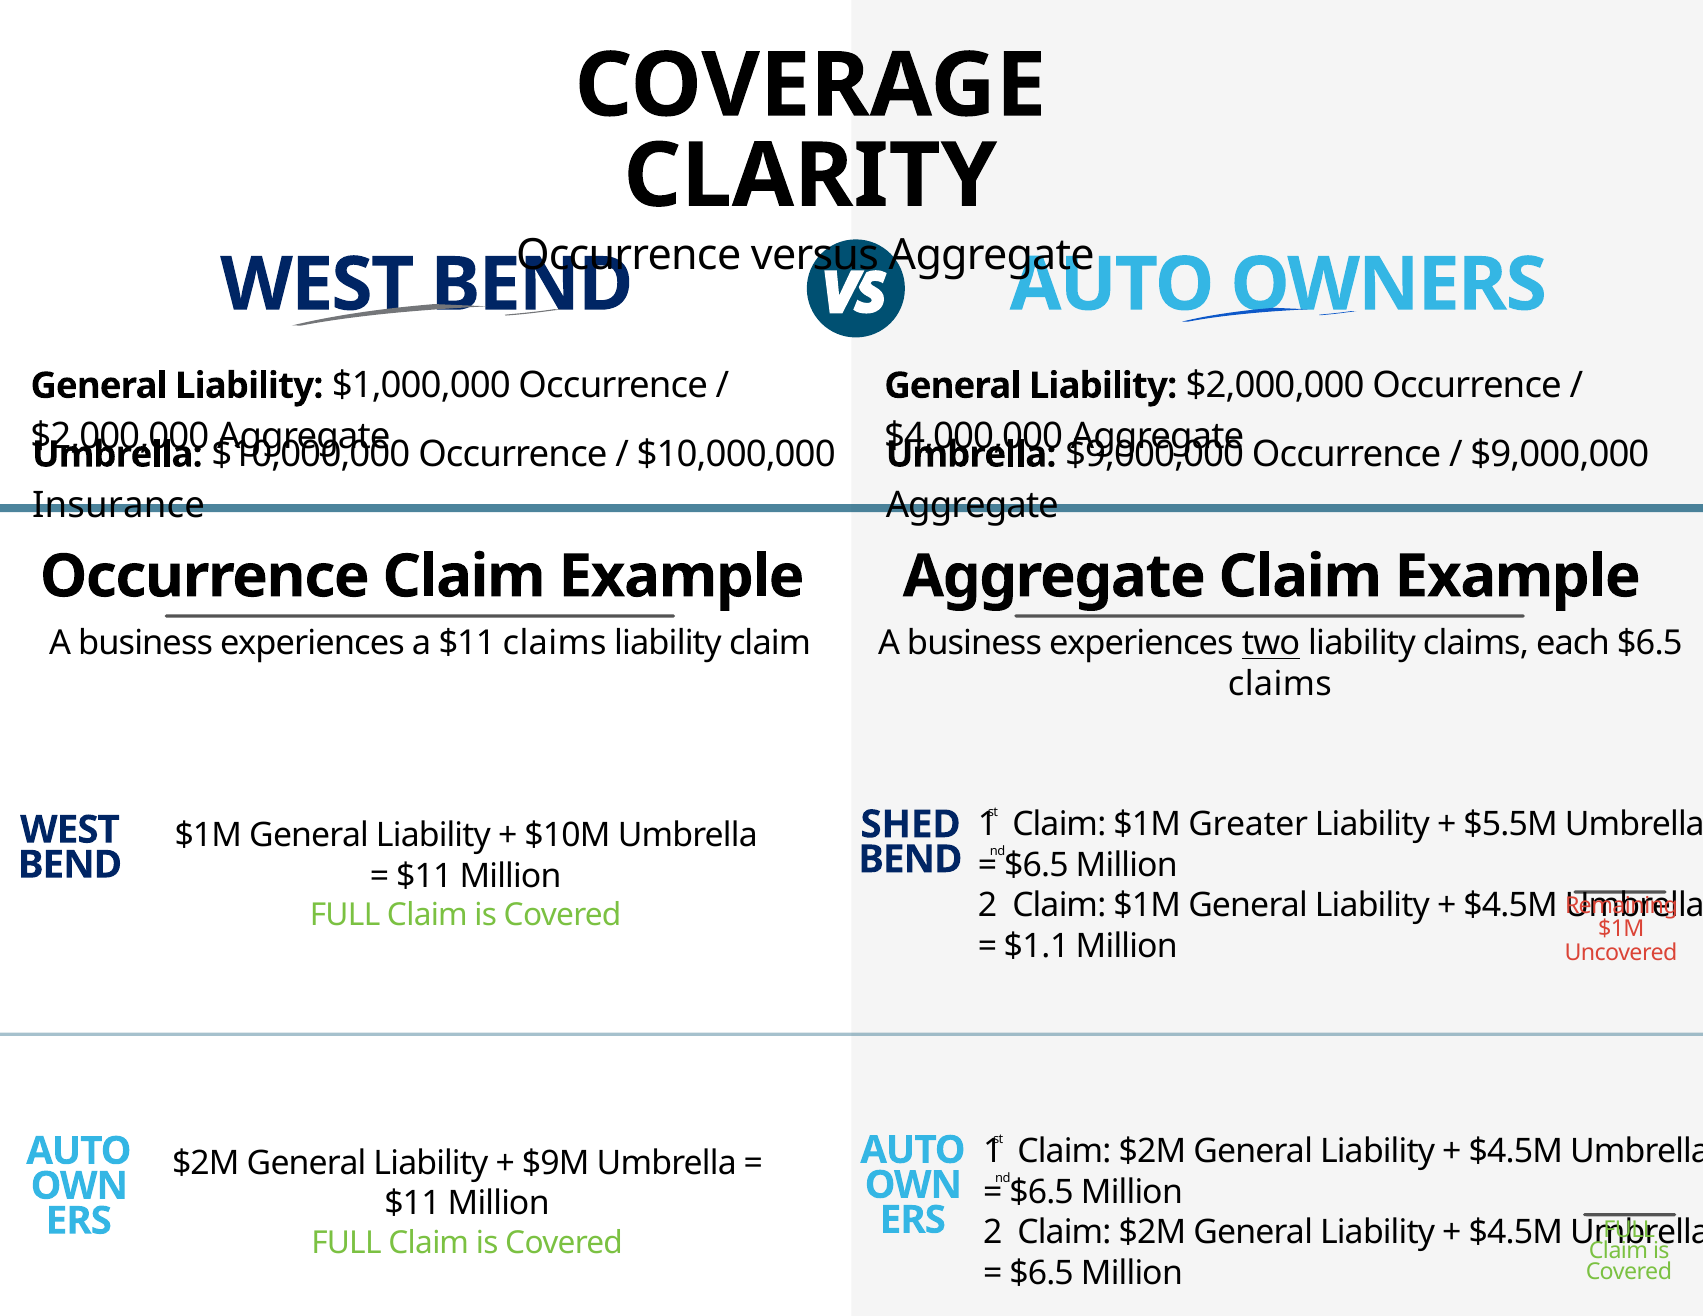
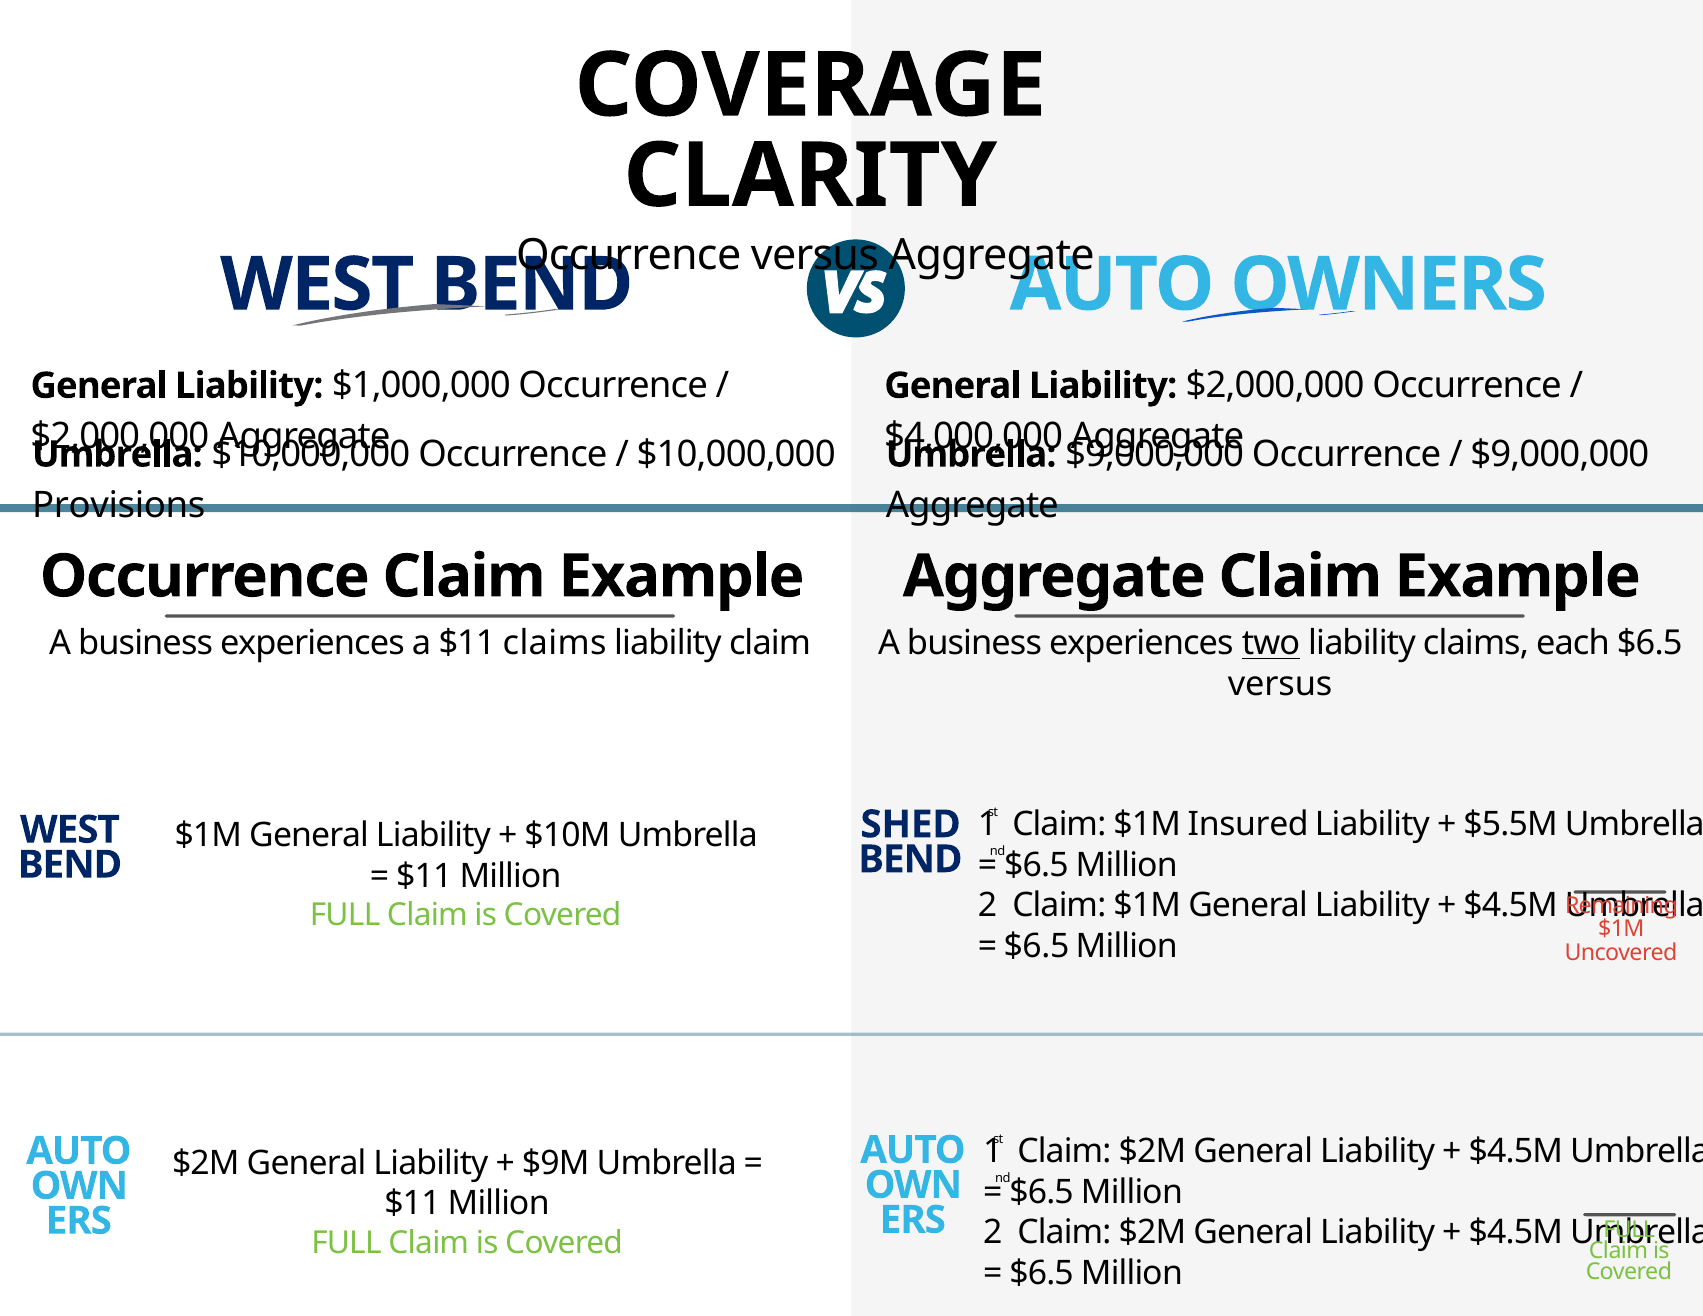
Insurance: Insurance -> Provisions
claims at (1280, 684): claims -> versus
Greater: Greater -> Insured
$1.1 at (1037, 946): $1.1 -> $6.5
